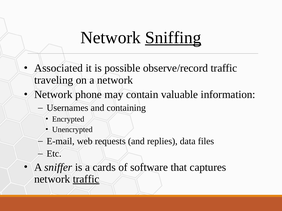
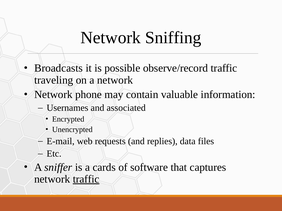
Sniffing underline: present -> none
Associated: Associated -> Broadcasts
containing: containing -> associated
